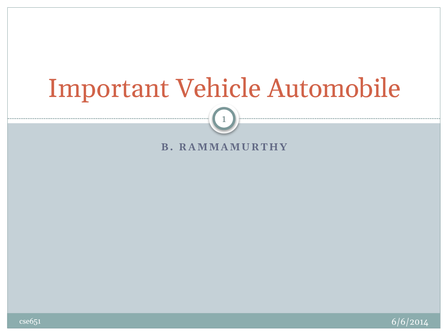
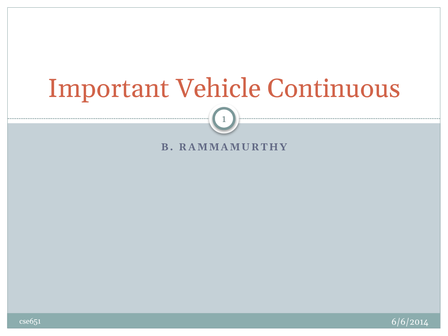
Automobile: Automobile -> Continuous
